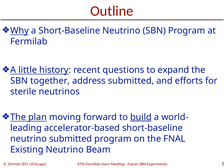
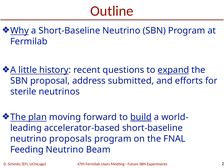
expand underline: none -> present
together: together -> proposal
neutrino submitted: submitted -> proposals
Existing: Existing -> Feeding
